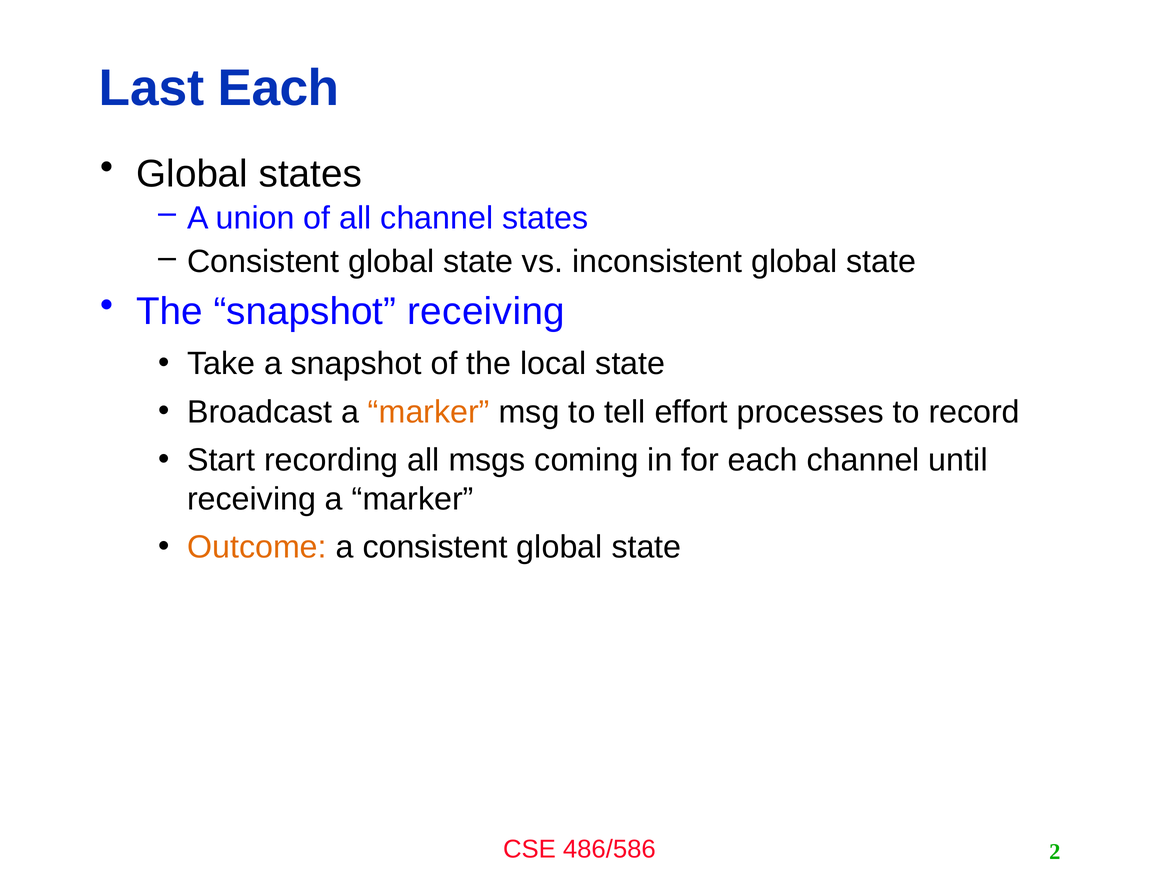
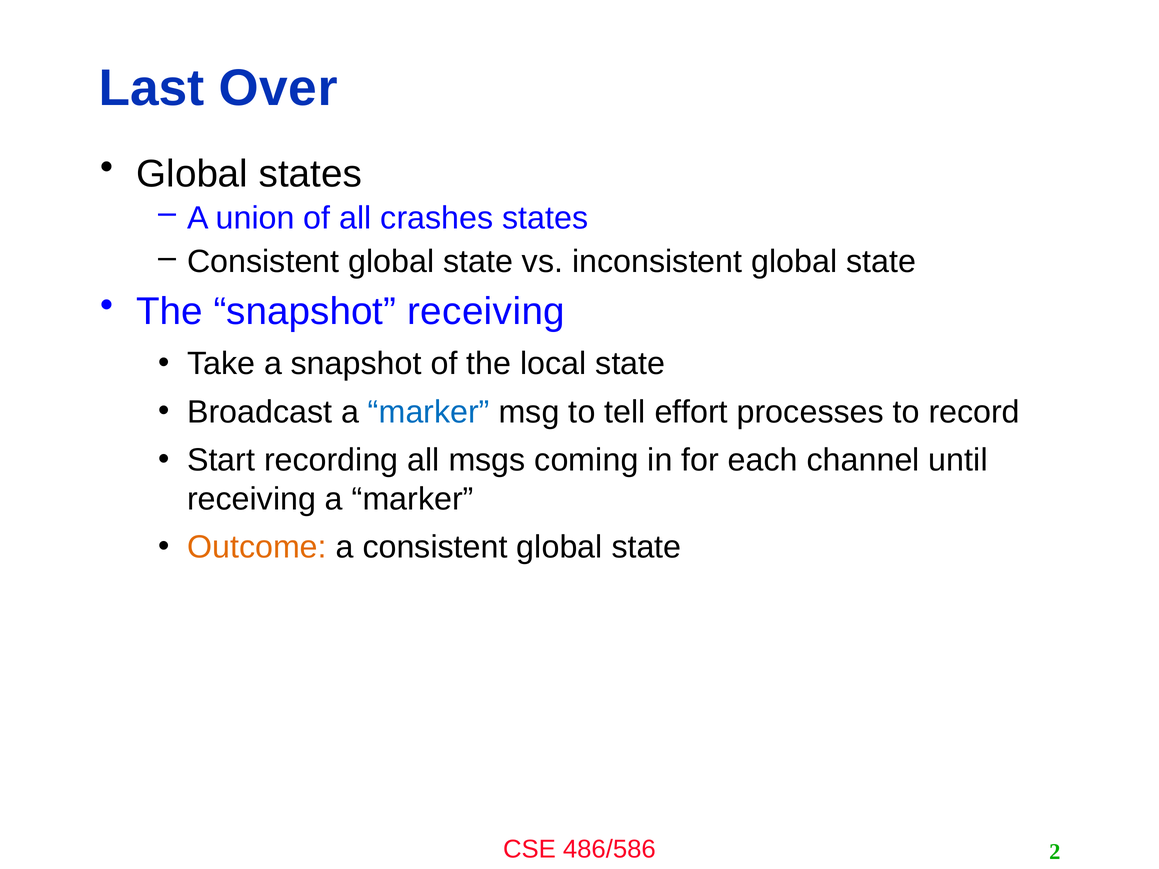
Last Each: Each -> Over
all channel: channel -> crashes
marker at (429, 412) colour: orange -> blue
